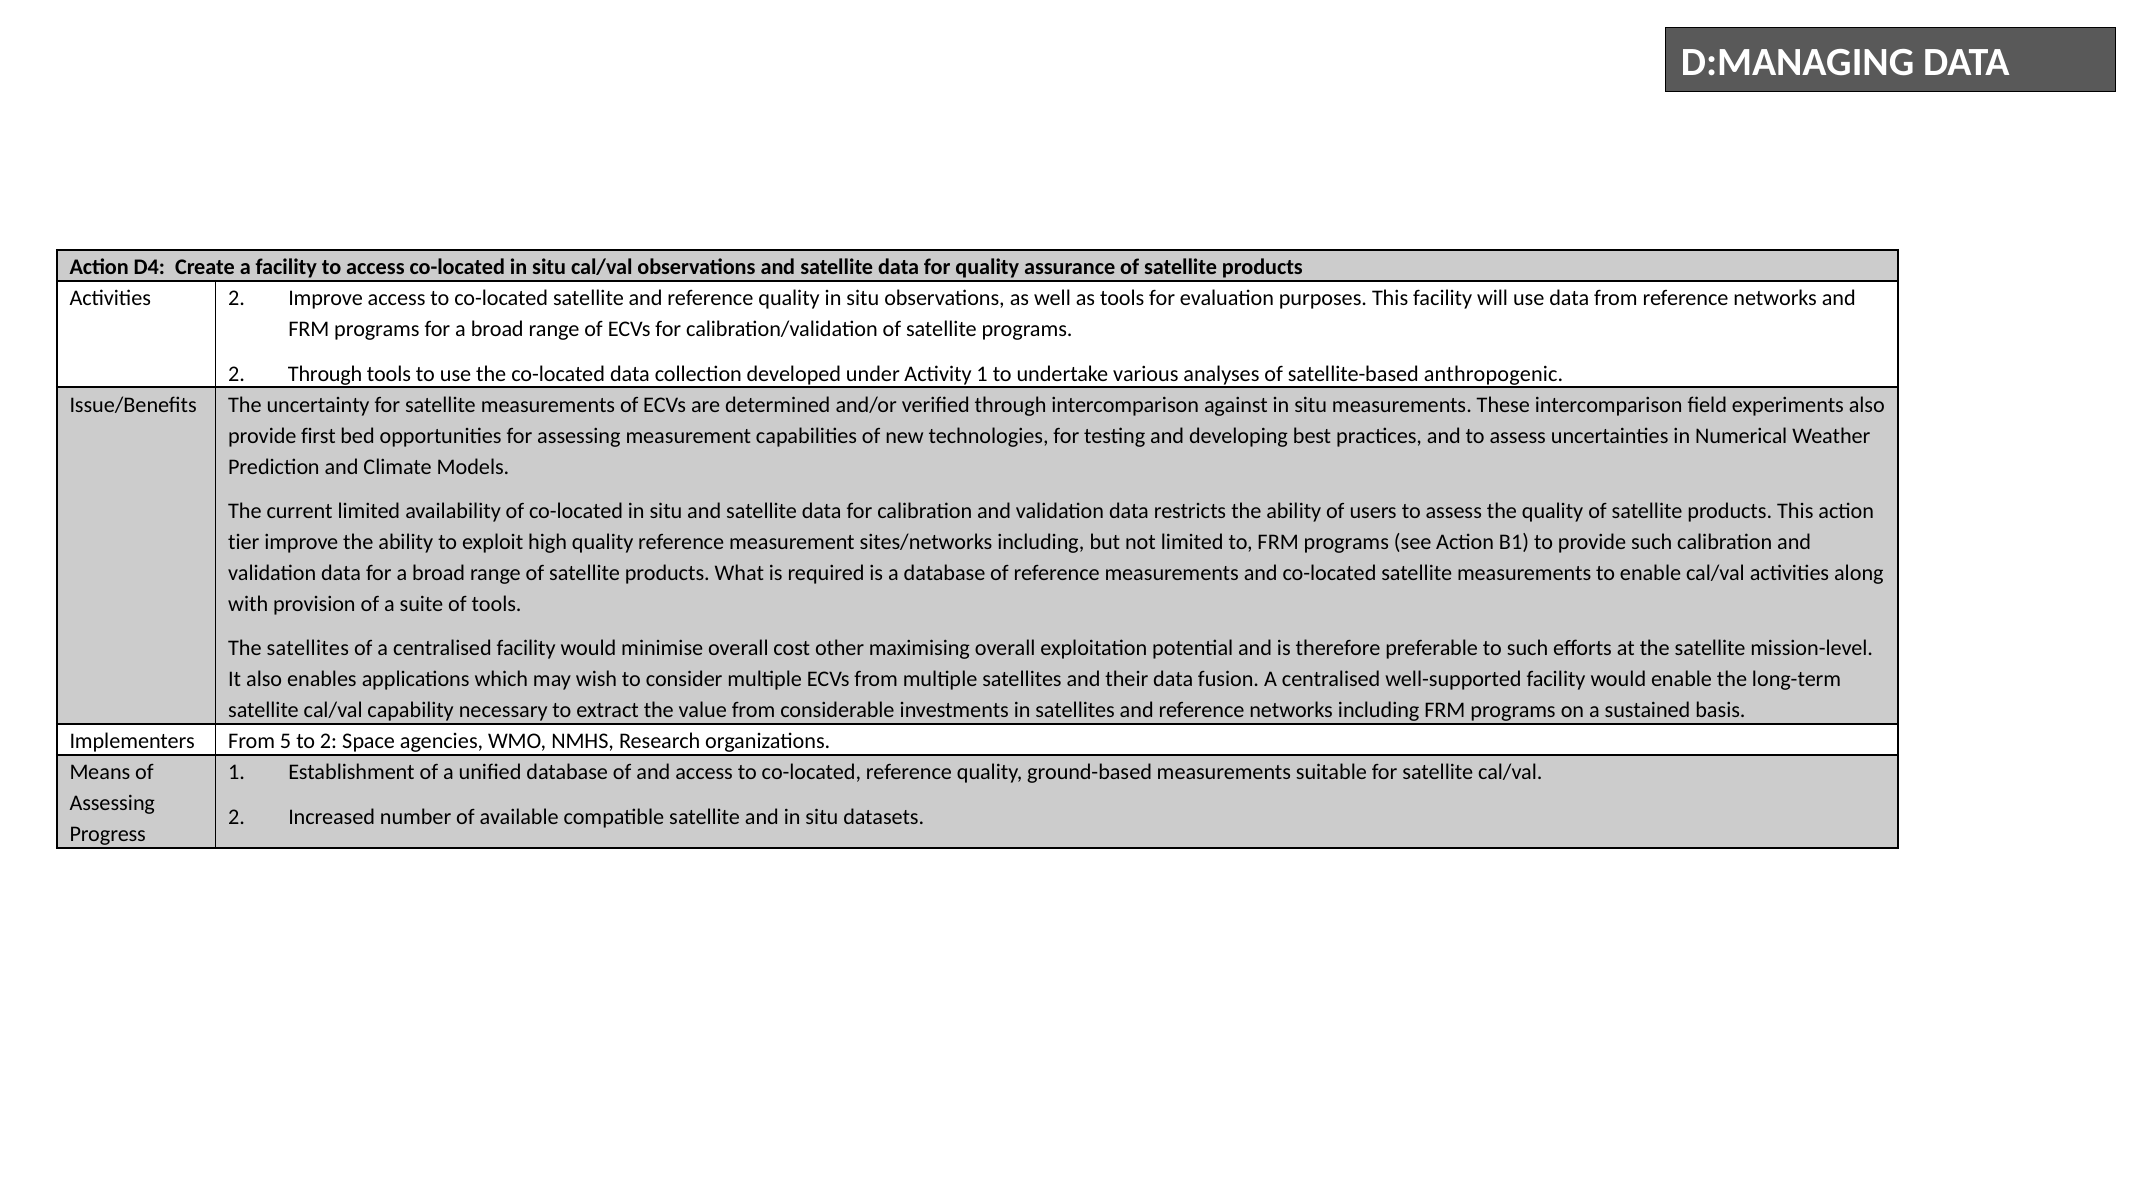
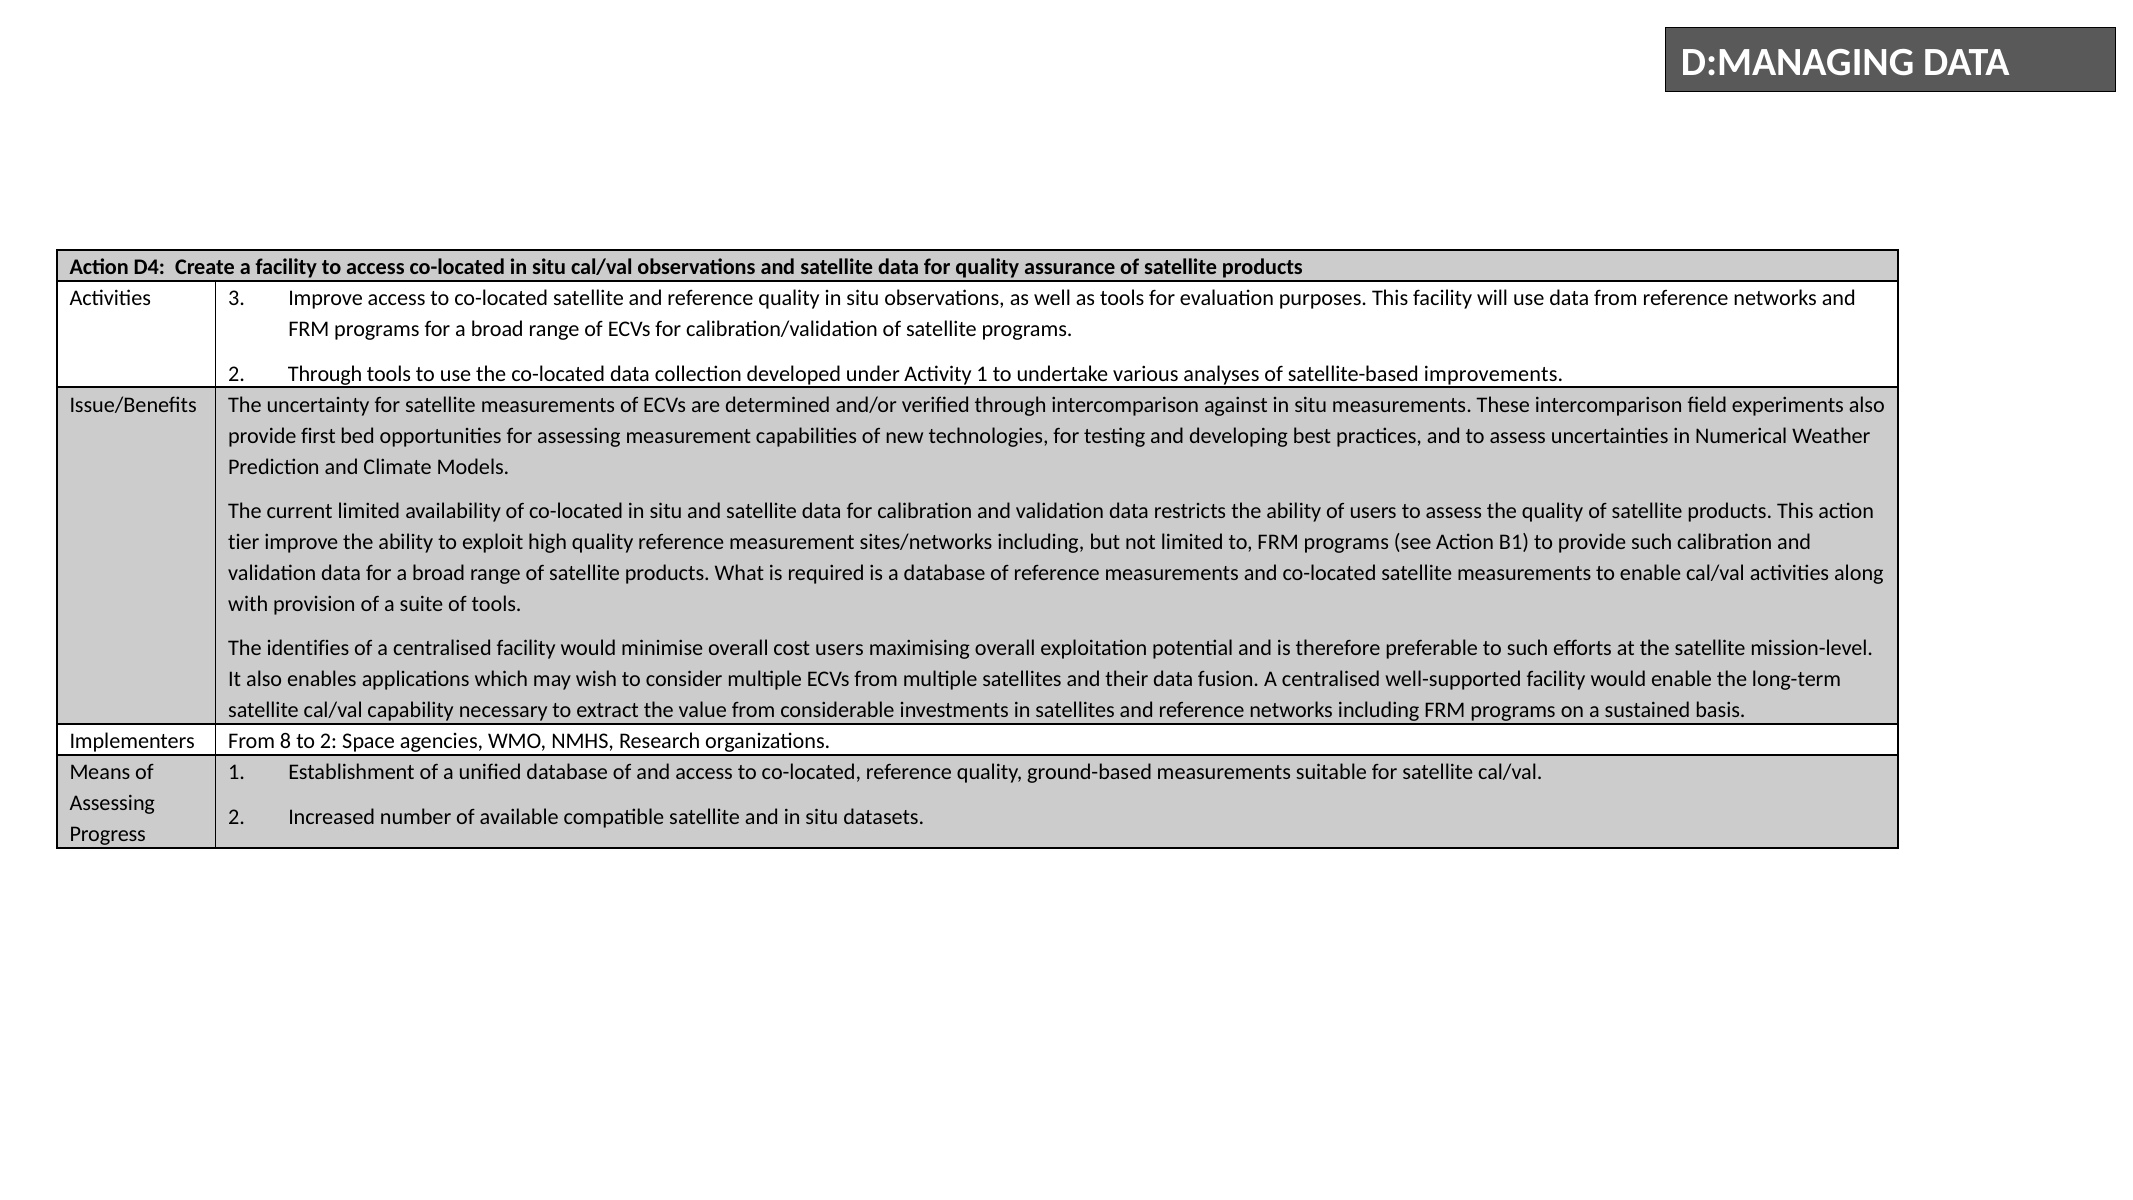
Activities 2: 2 -> 3
anthropogenic: anthropogenic -> improvements
The satellites: satellites -> identifies
cost other: other -> users
5: 5 -> 8
